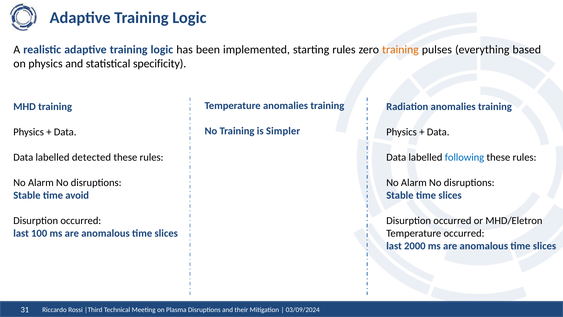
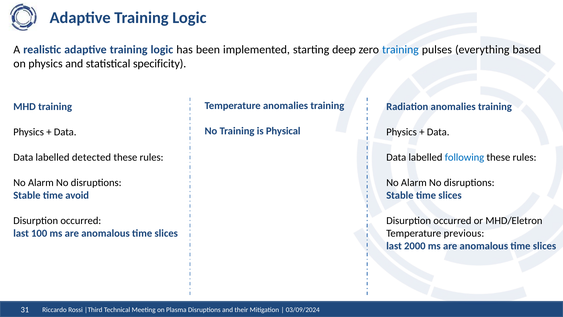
starting rules: rules -> deep
training at (400, 50) colour: orange -> blue
Simpler: Simpler -> Physical
Temperature occurred: occurred -> previous
